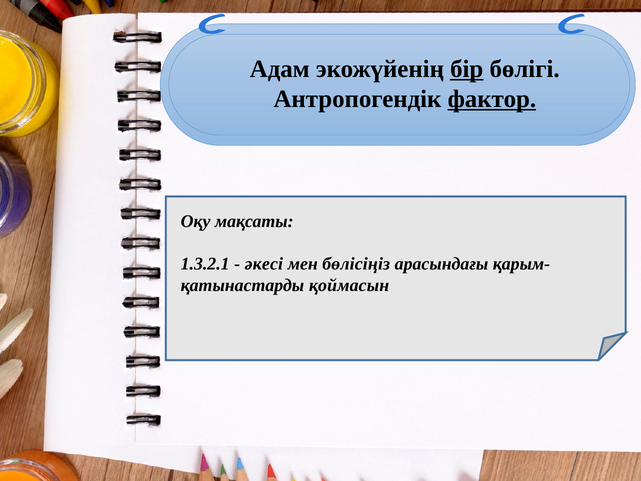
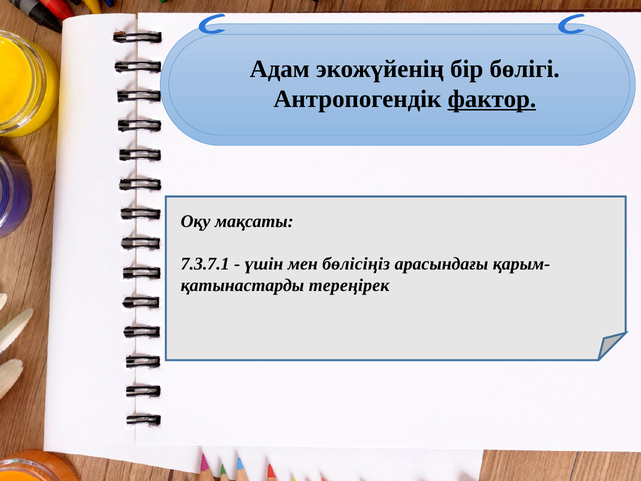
бір underline: present -> none
1.3.2.1: 1.3.2.1 -> 7.3.7.1
әкесі: әкесі -> үшін
қоймасын: қоймасын -> тереңірек
